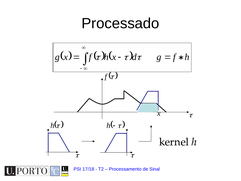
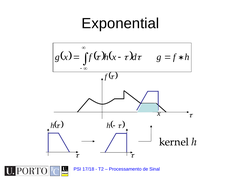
Processado: Processado -> Exponential
